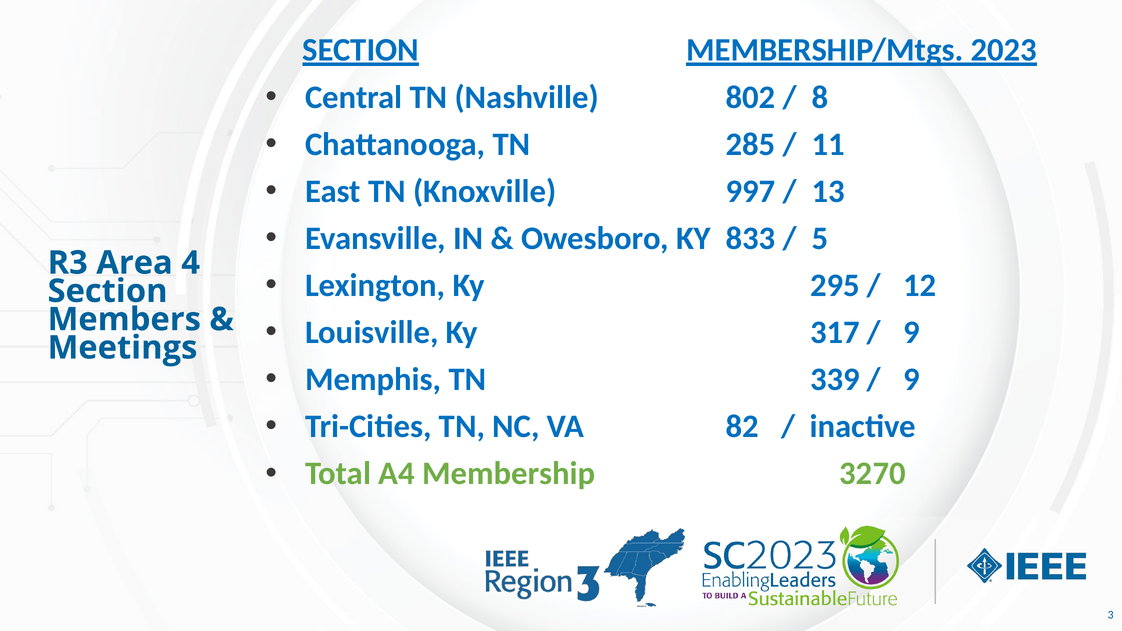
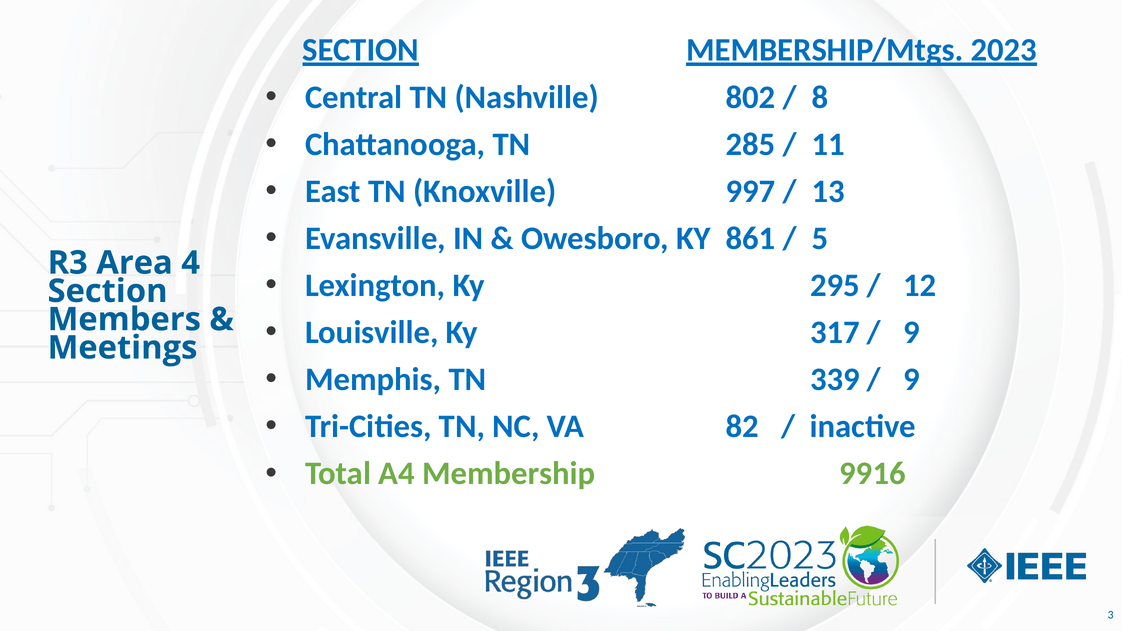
833: 833 -> 861
3270: 3270 -> 9916
